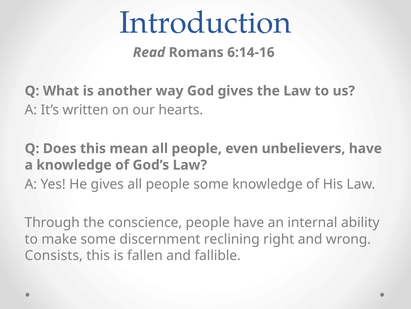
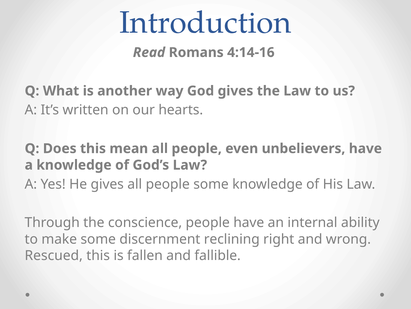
6:14-16: 6:14-16 -> 4:14-16
Consists: Consists -> Rescued
